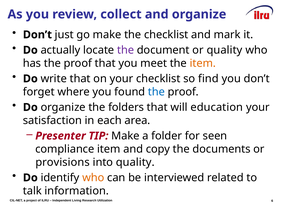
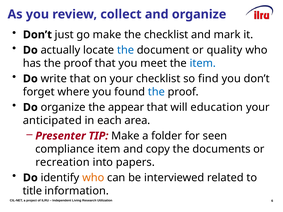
the at (126, 50) colour: purple -> blue
item at (203, 63) colour: orange -> blue
folders: folders -> appear
satisfaction: satisfaction -> anticipated
provisions: provisions -> recreation
into quality: quality -> papers
talk: talk -> title
